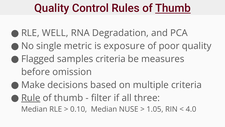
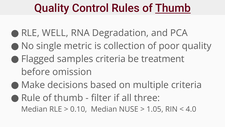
exposure: exposure -> collection
measures: measures -> treatment
Rule underline: present -> none
